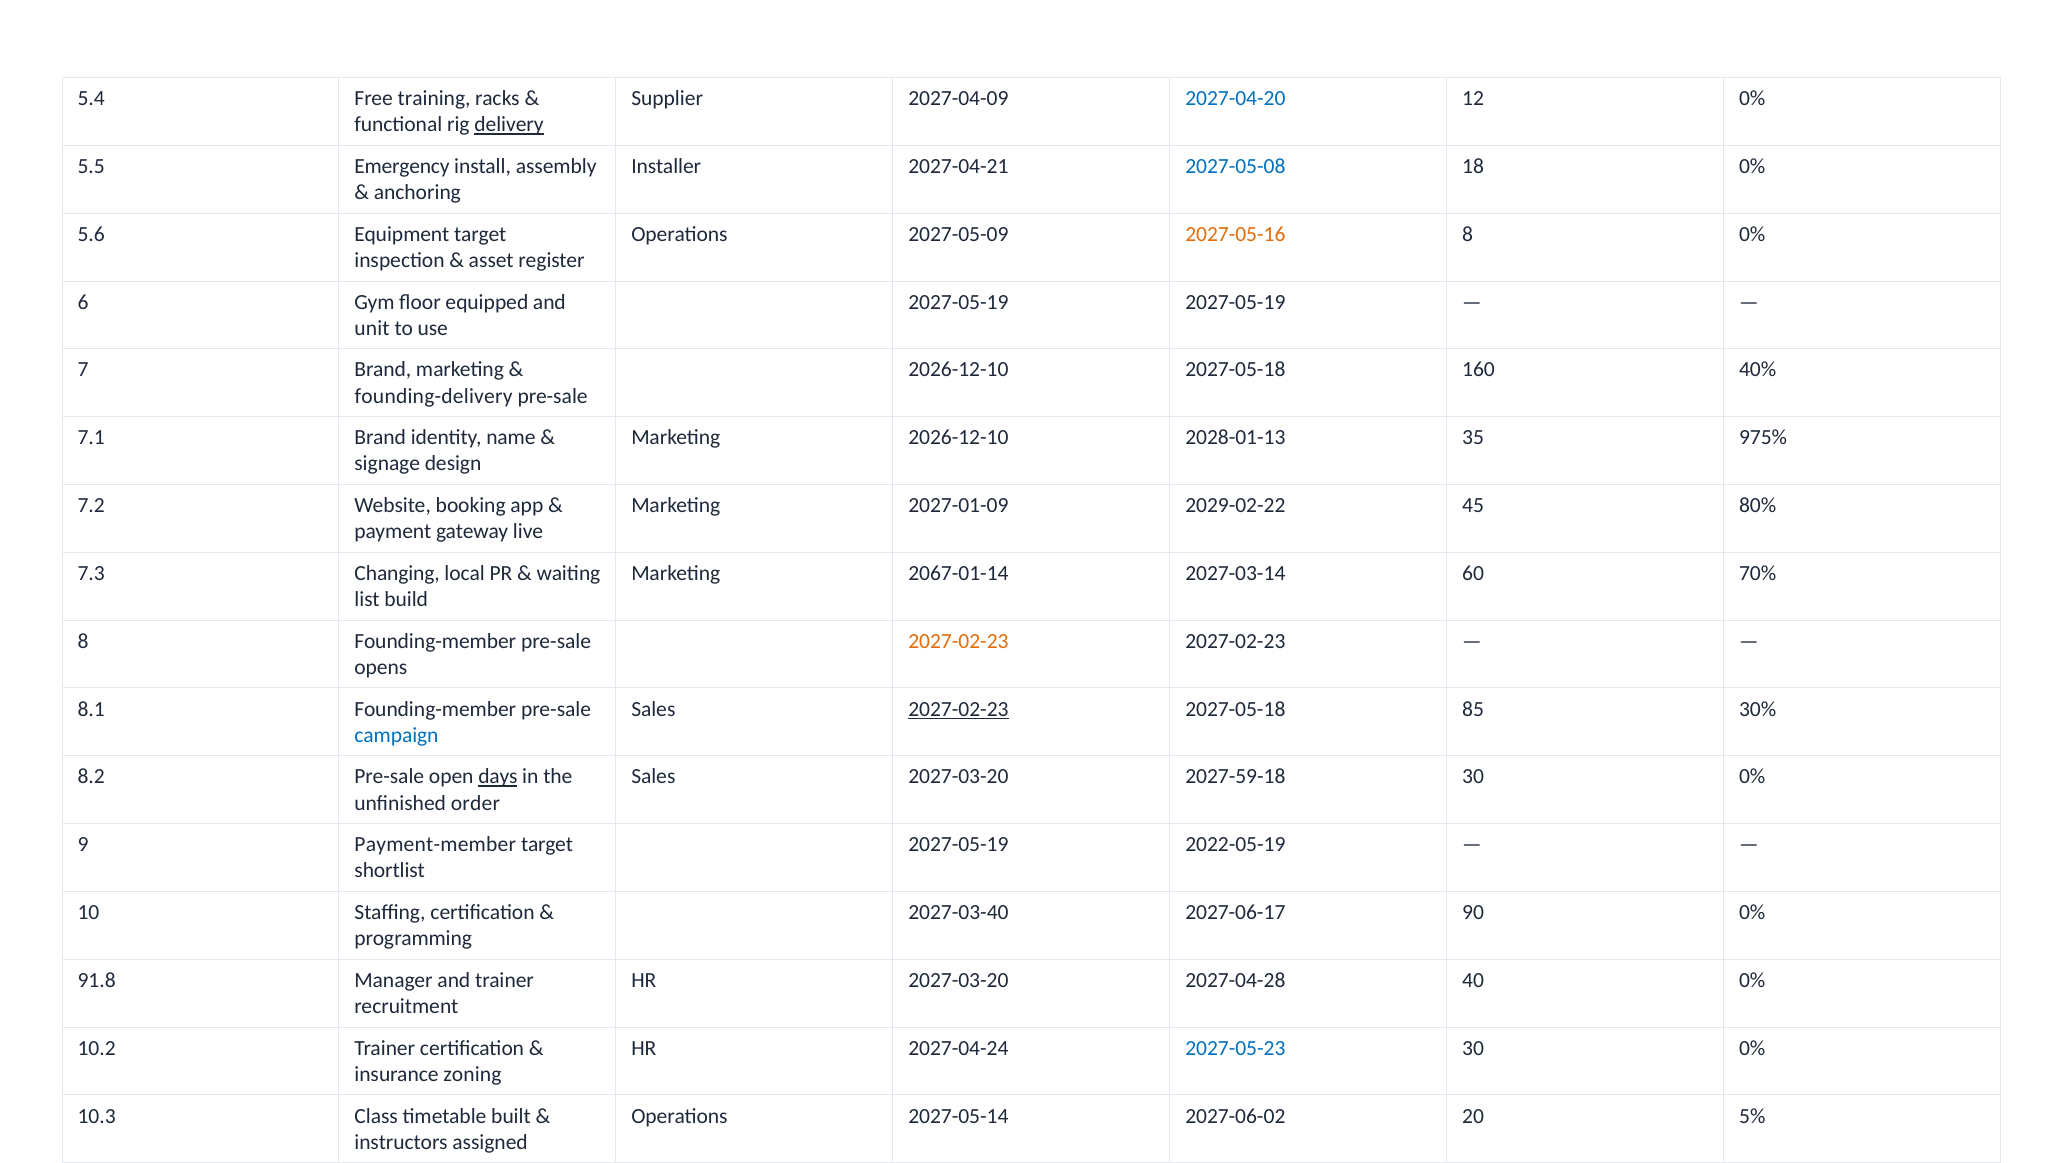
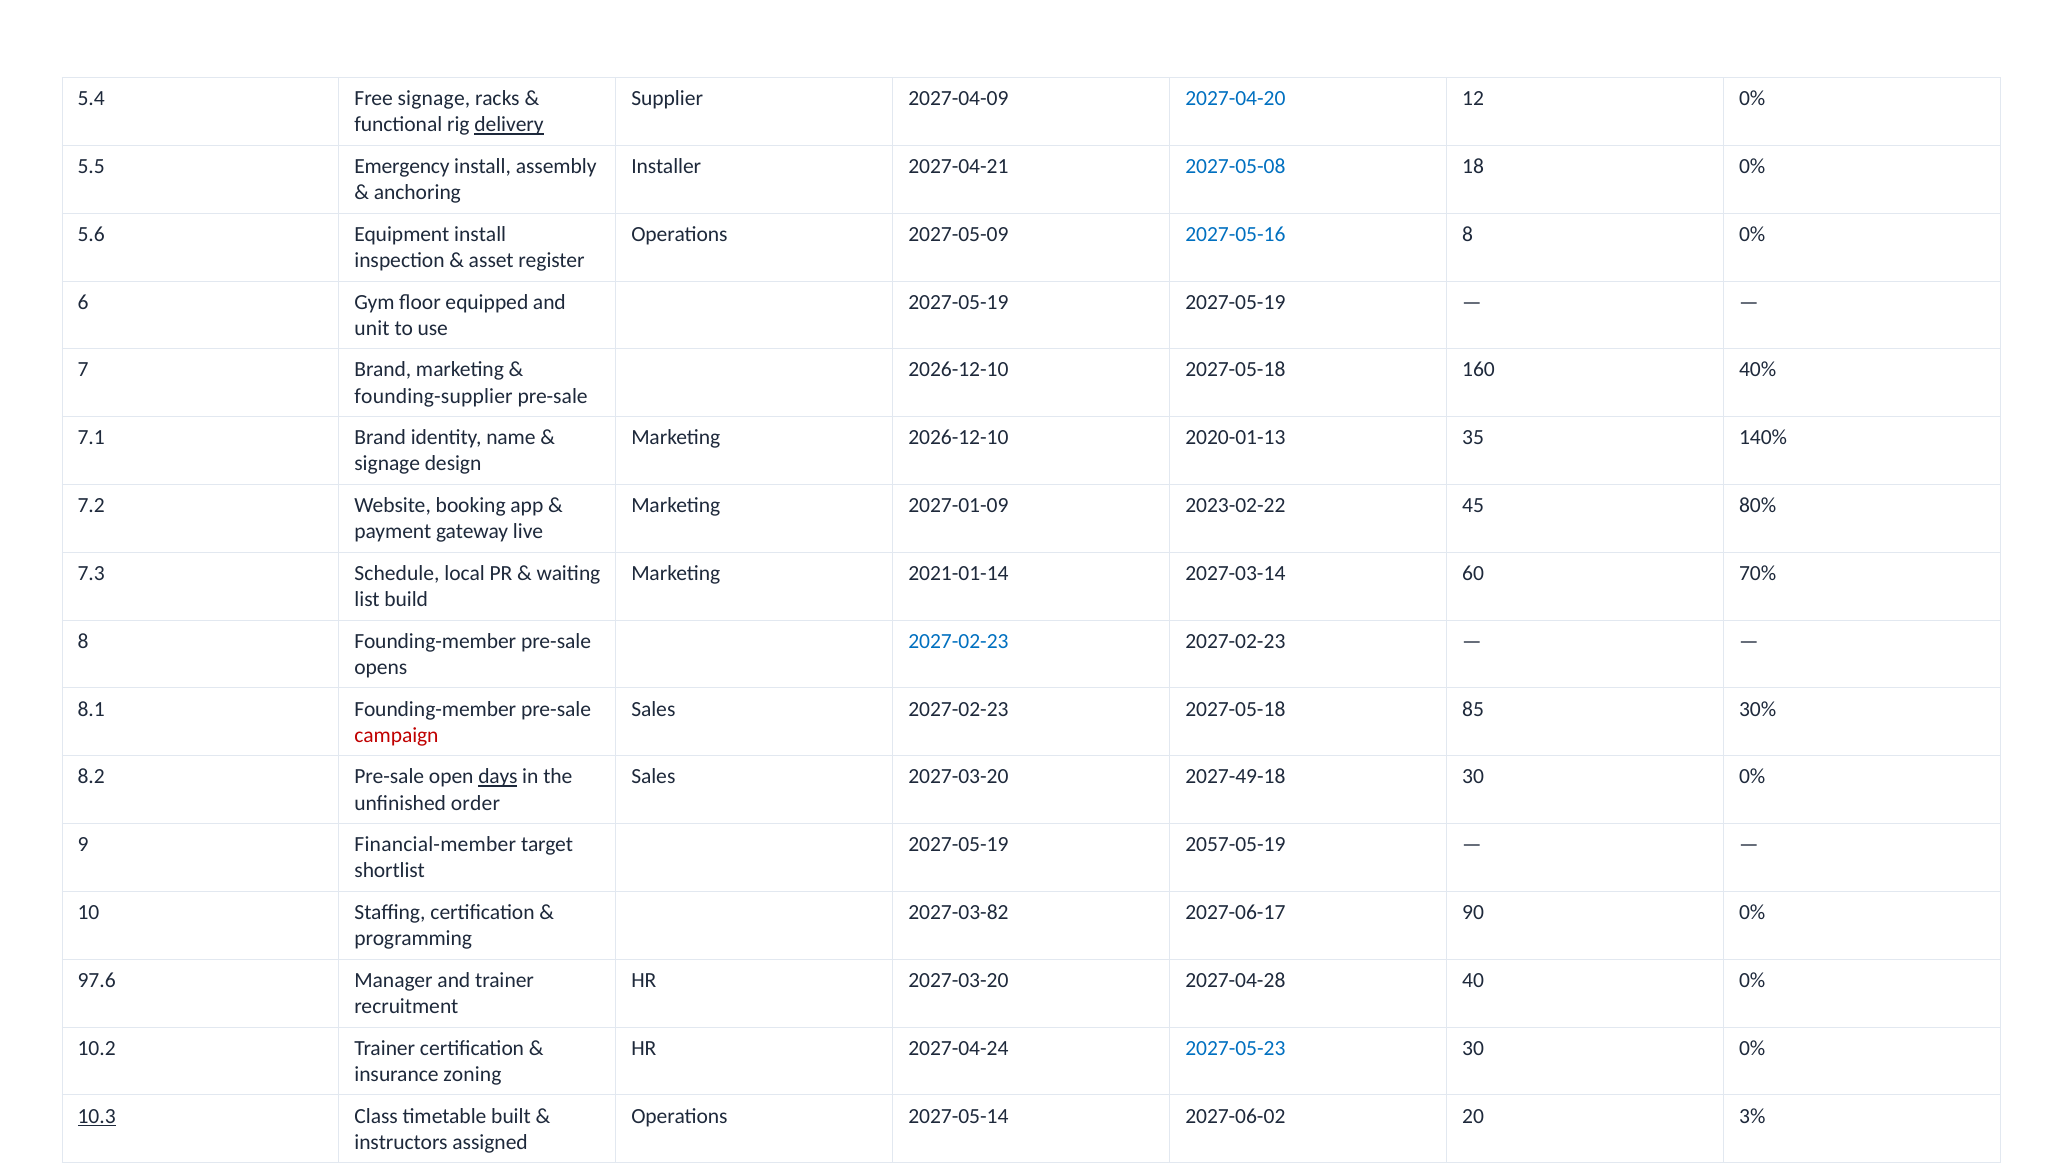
Free training: training -> signage
Equipment target: target -> install
2027-05-16 colour: orange -> blue
founding-delivery: founding-delivery -> founding-supplier
2028-01-13: 2028-01-13 -> 2020-01-13
975%: 975% -> 140%
2029-02-22: 2029-02-22 -> 2023-02-22
Changing: Changing -> Schedule
2067-01-14: 2067-01-14 -> 2021-01-14
2027-02-23 at (958, 641) colour: orange -> blue
2027-02-23 at (958, 709) underline: present -> none
campaign colour: blue -> red
2027-59-18: 2027-59-18 -> 2027-49-18
Payment-member: Payment-member -> Financial-member
2022-05-19: 2022-05-19 -> 2057-05-19
2027-03-40: 2027-03-40 -> 2027-03-82
91.8: 91.8 -> 97.6
10.3 underline: none -> present
5%: 5% -> 3%
